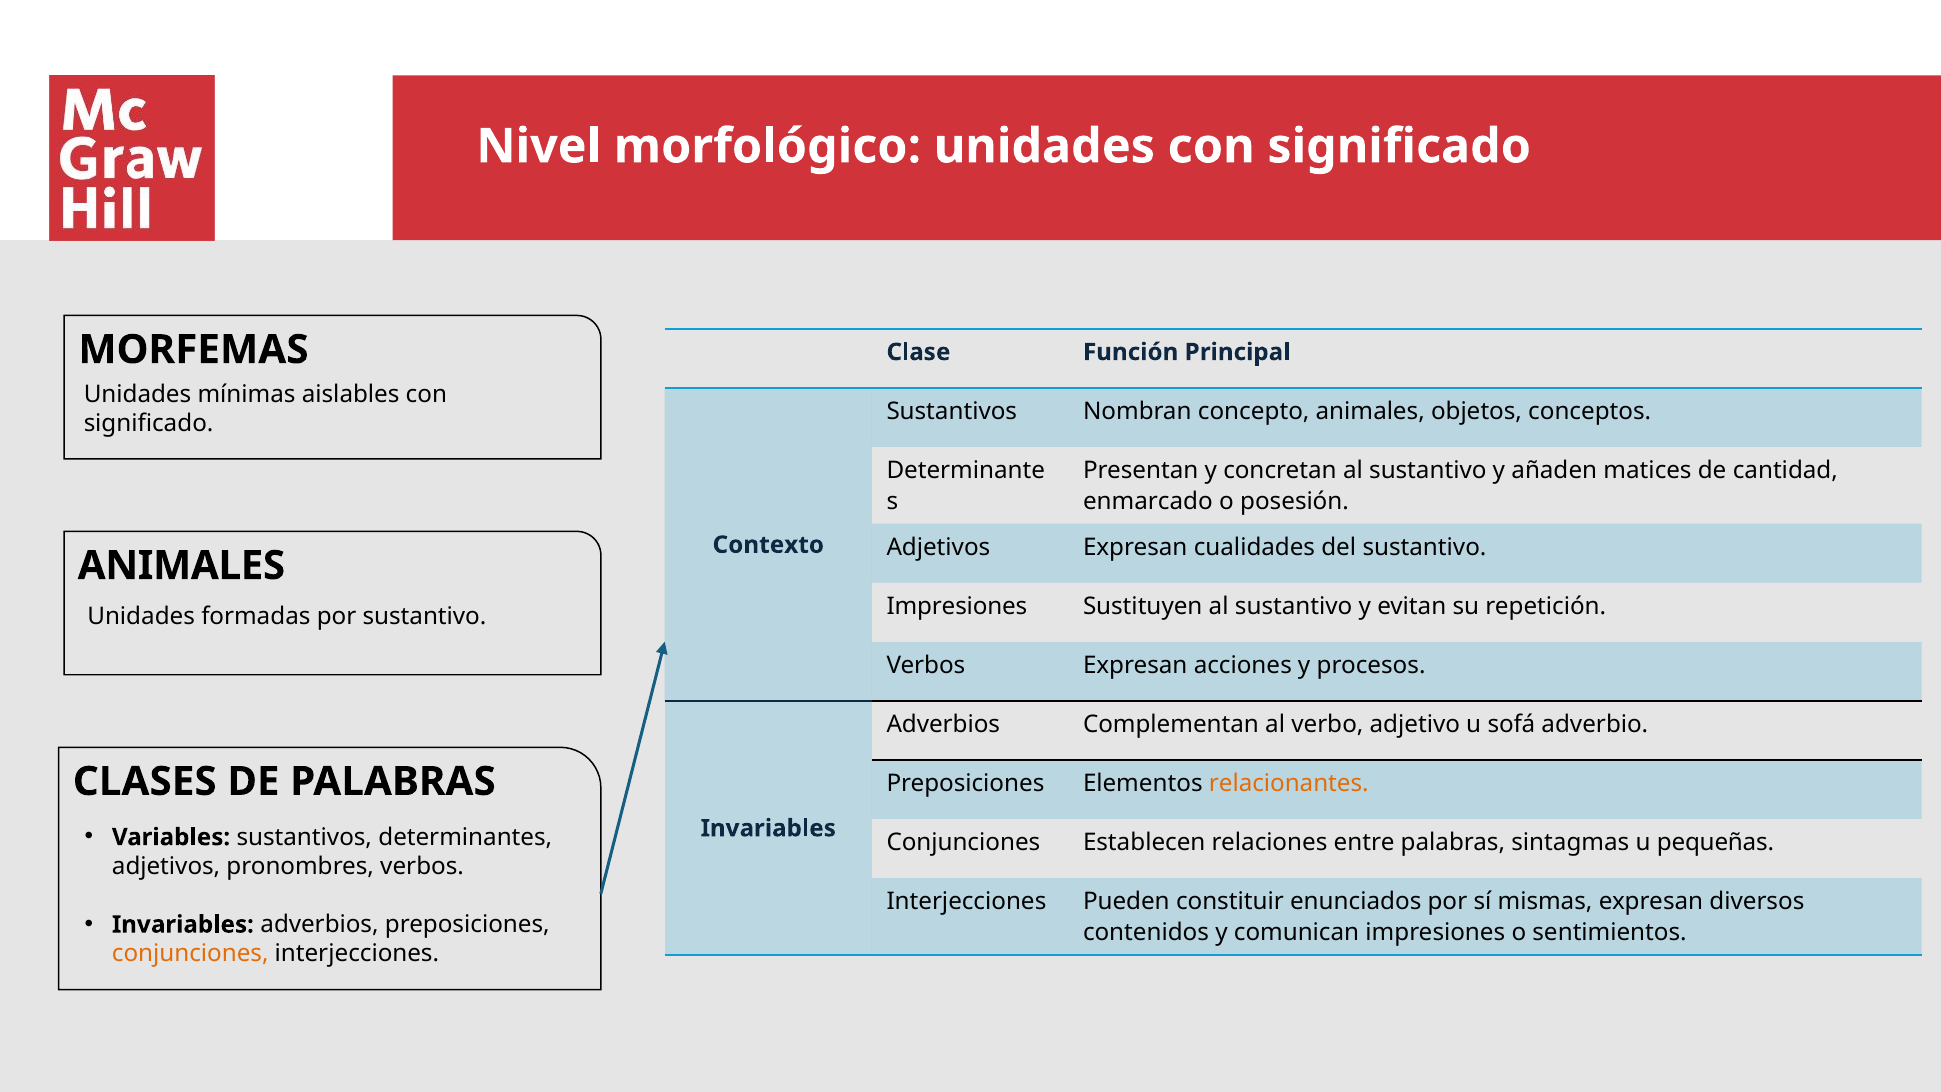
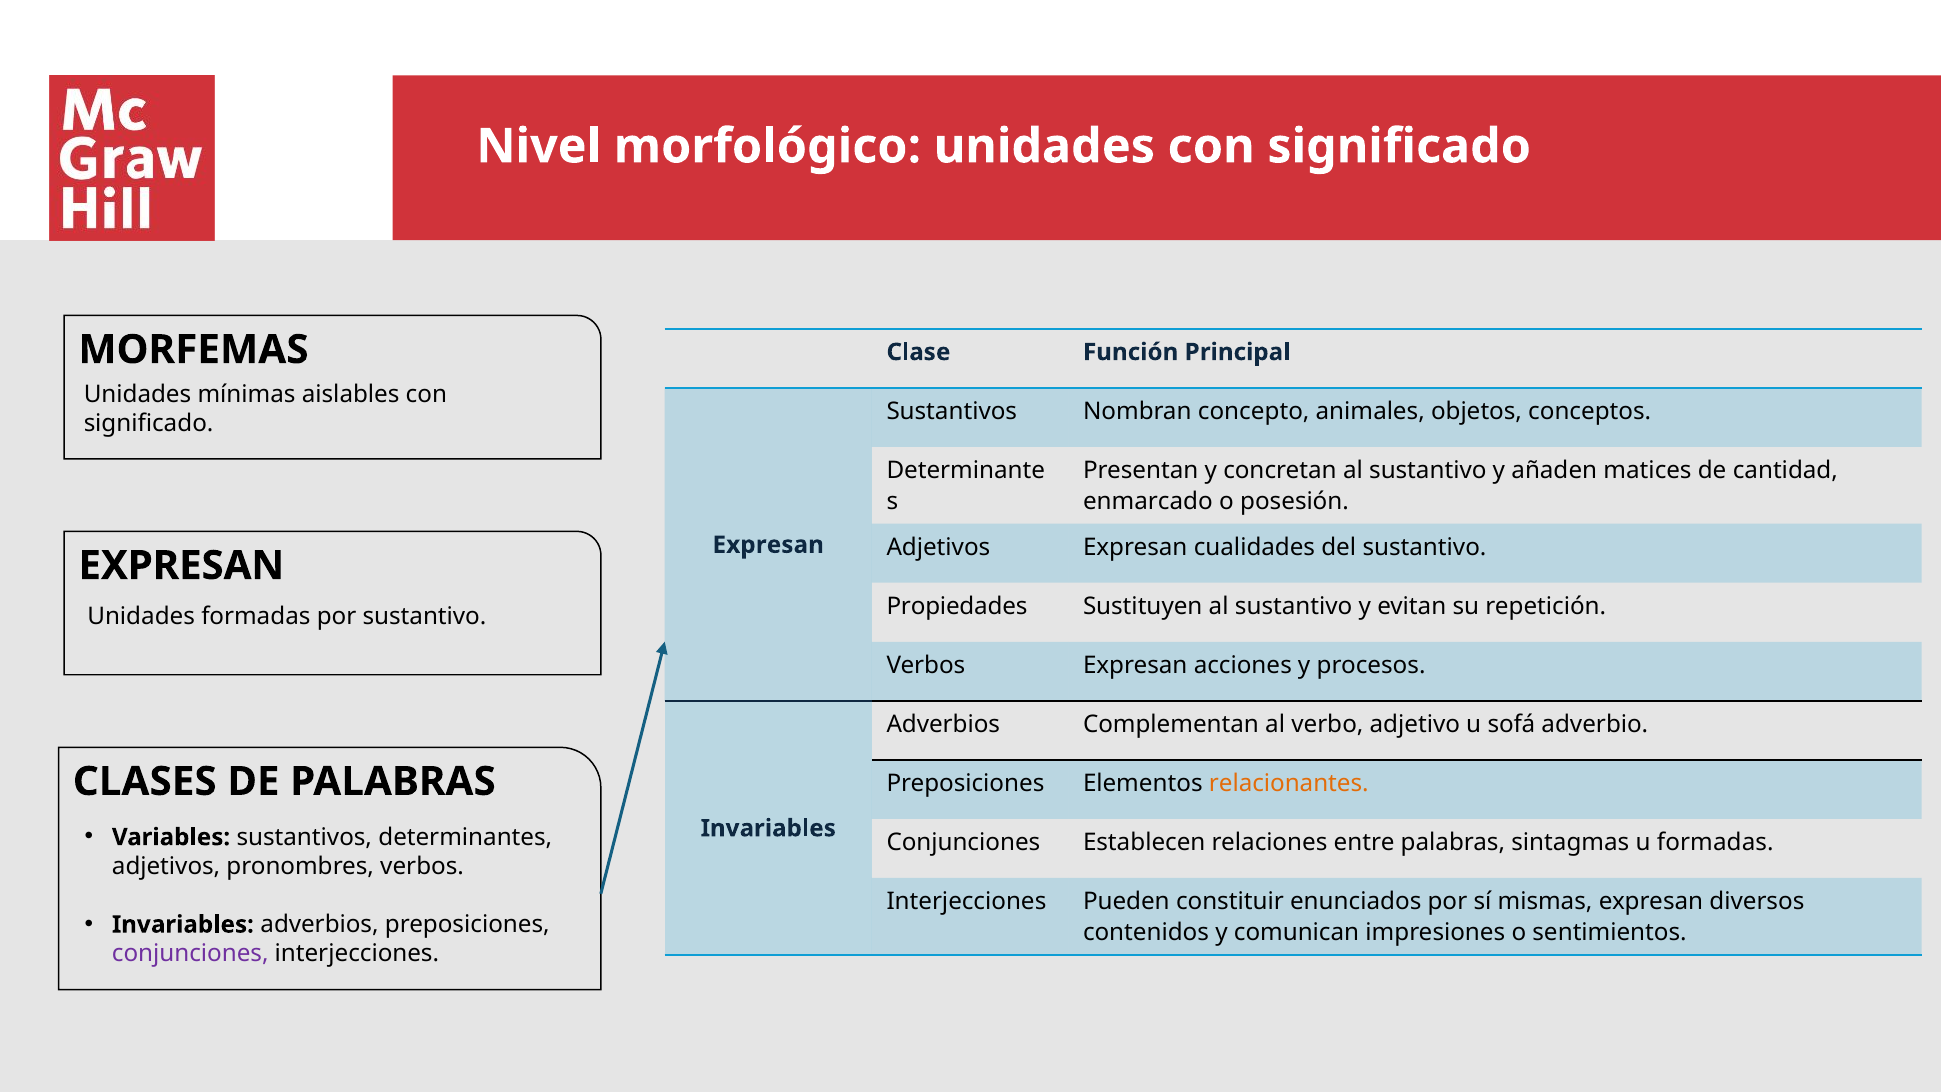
Contexto at (768, 545): Contexto -> Expresan
ANIMALES at (181, 566): ANIMALES -> EXPRESAN
Impresiones at (957, 606): Impresiones -> Propiedades
u pequeñas: pequeñas -> formadas
conjunciones at (190, 954) colour: orange -> purple
